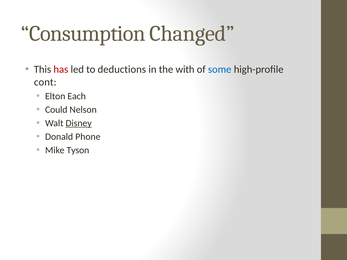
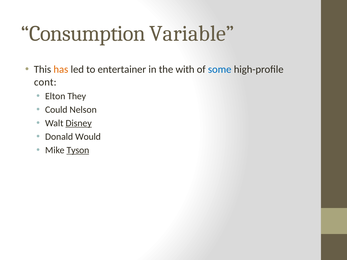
Changed: Changed -> Variable
has colour: red -> orange
deductions: deductions -> entertainer
Each: Each -> They
Phone: Phone -> Would
Tyson underline: none -> present
